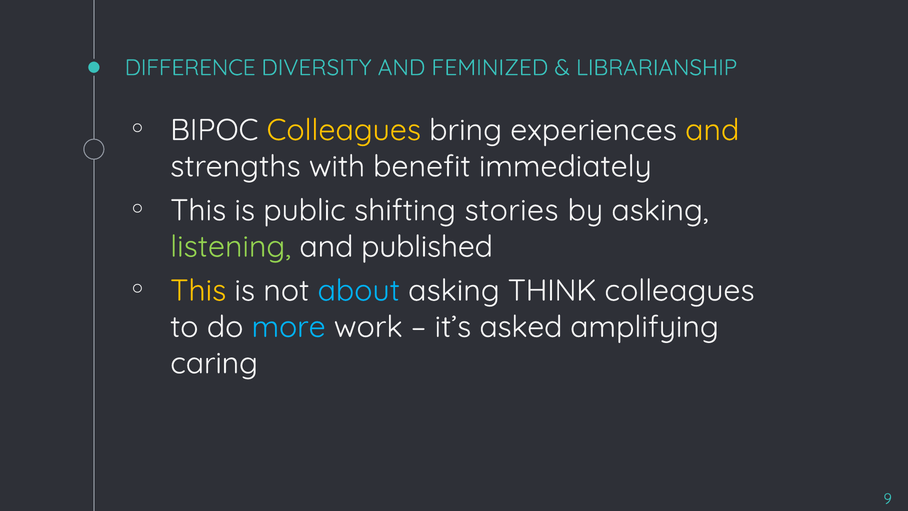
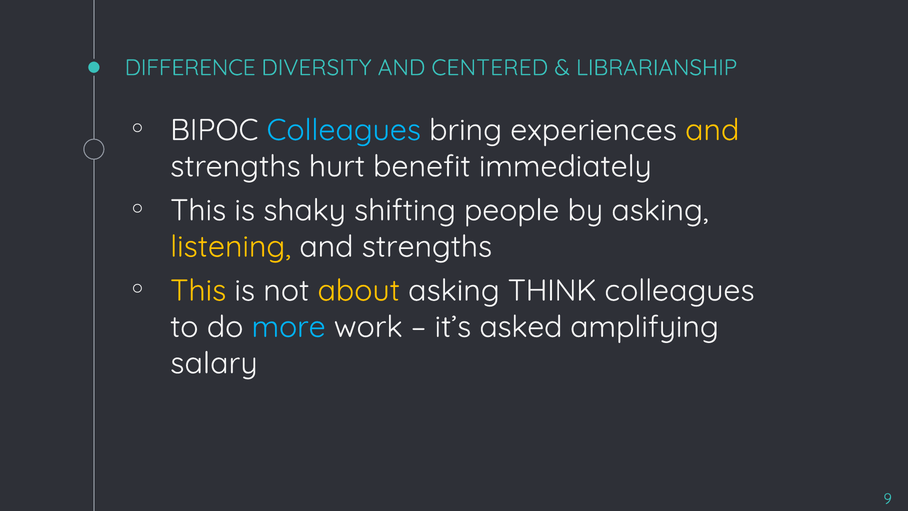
FEMINIZED: FEMINIZED -> CENTERED
Colleagues at (344, 130) colour: yellow -> light blue
with: with -> hurt
public: public -> shaky
stories: stories -> people
listening colour: light green -> yellow
published at (427, 247): published -> strengths
about colour: light blue -> yellow
caring: caring -> salary
